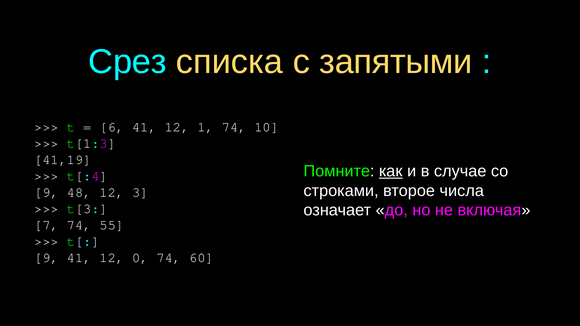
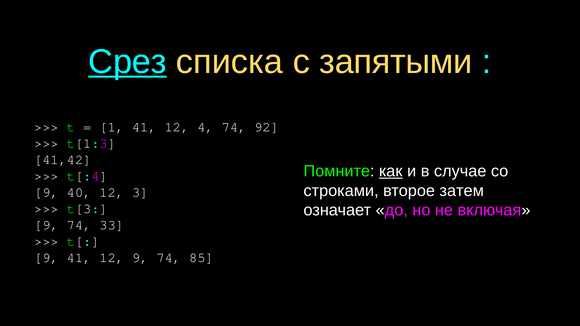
Срез underline: none -> present
6: 6 -> 1
1: 1 -> 4
10: 10 -> 92
41,19: 41,19 -> 41,42
числа: числа -> затем
48: 48 -> 40
7 at (47, 225): 7 -> 9
55: 55 -> 33
12 0: 0 -> 9
60: 60 -> 85
